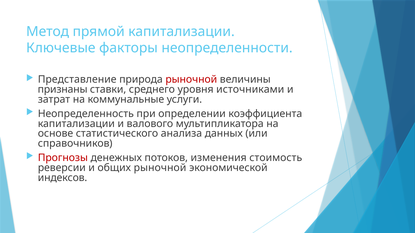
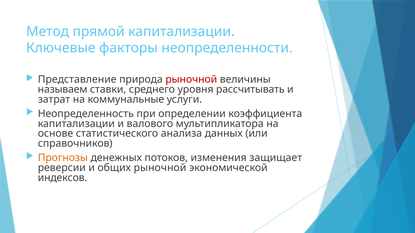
признаны: признаны -> называем
источниками: источниками -> рассчитывать
Прогнозы colour: red -> orange
стоимость: стоимость -> защищает
